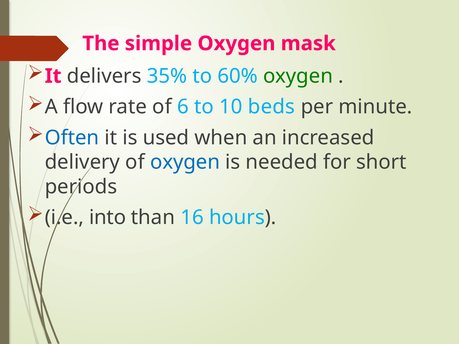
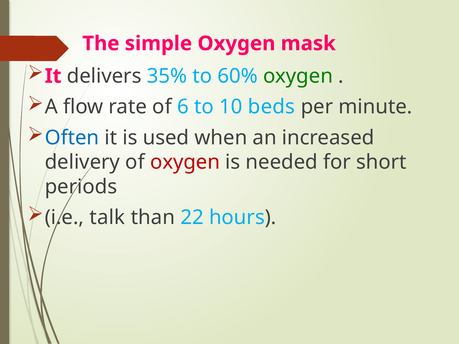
oxygen at (185, 162) colour: blue -> red
into: into -> talk
16: 16 -> 22
